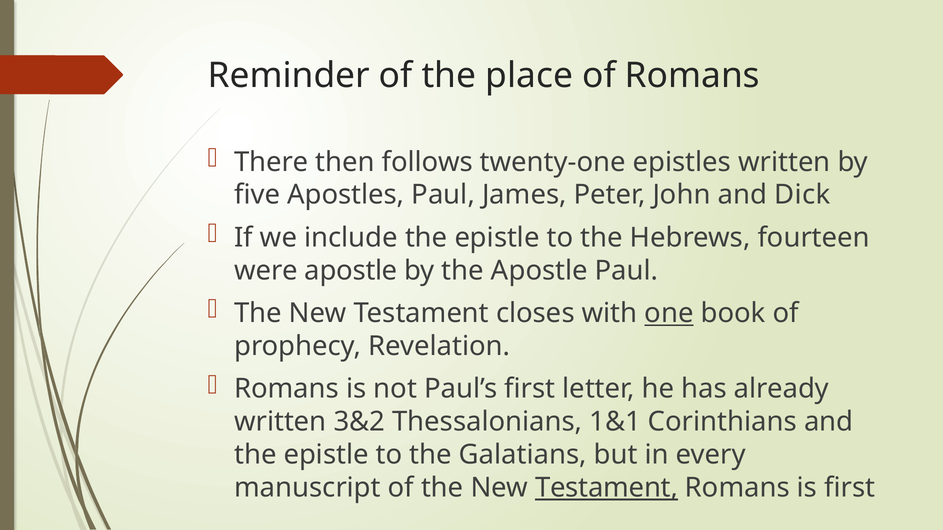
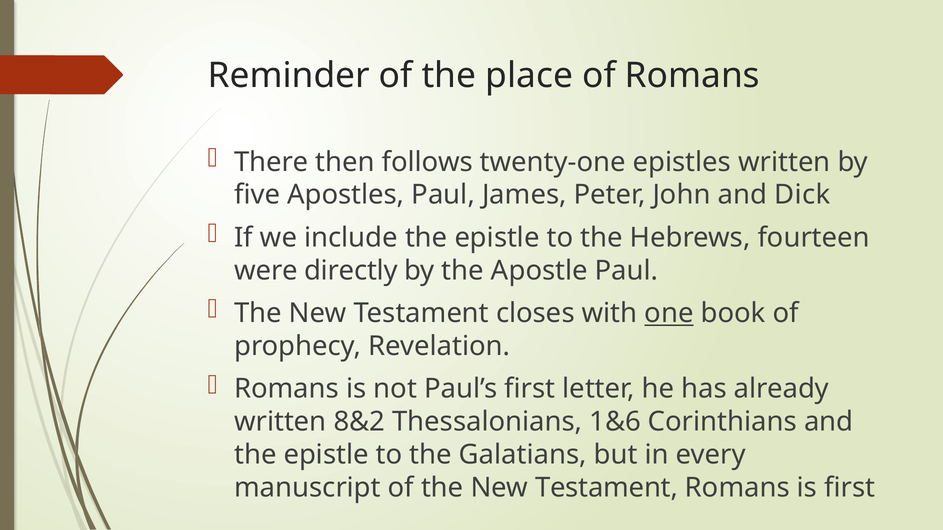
were apostle: apostle -> directly
3&2: 3&2 -> 8&2
1&1: 1&1 -> 1&6
Testament at (606, 488) underline: present -> none
